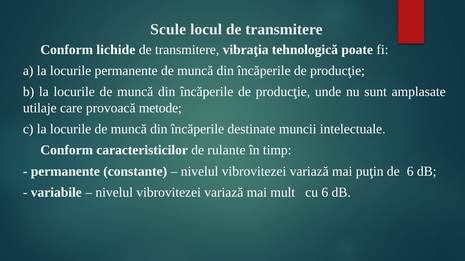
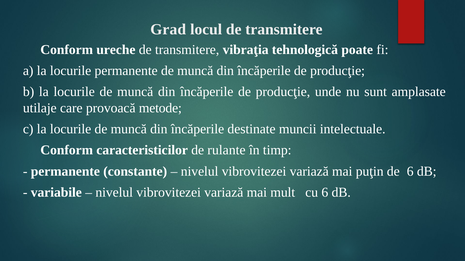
Scule: Scule -> Grad
lichide: lichide -> ureche
